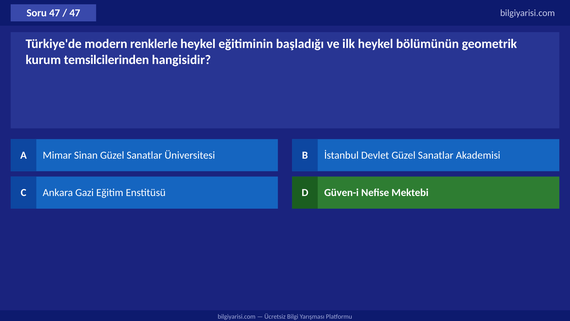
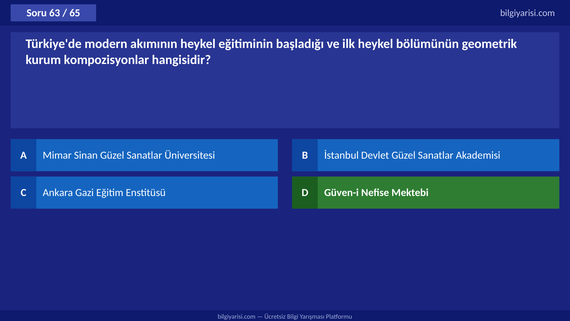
Soru 47: 47 -> 63
47 at (75, 13): 47 -> 65
renklerle: renklerle -> akımının
temsilcilerinden: temsilcilerinden -> kompozisyonlar
